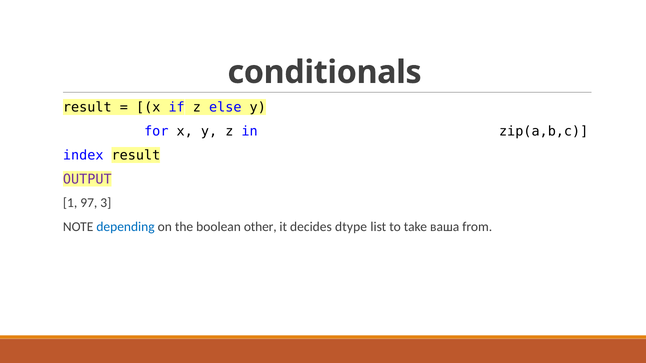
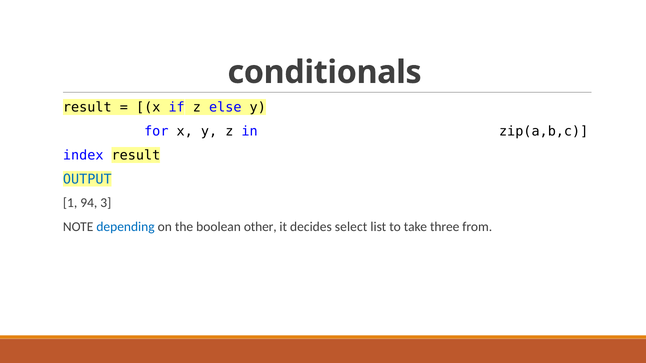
OUTPUT colour: purple -> blue
97: 97 -> 94
dtype: dtype -> select
ваша: ваша -> three
